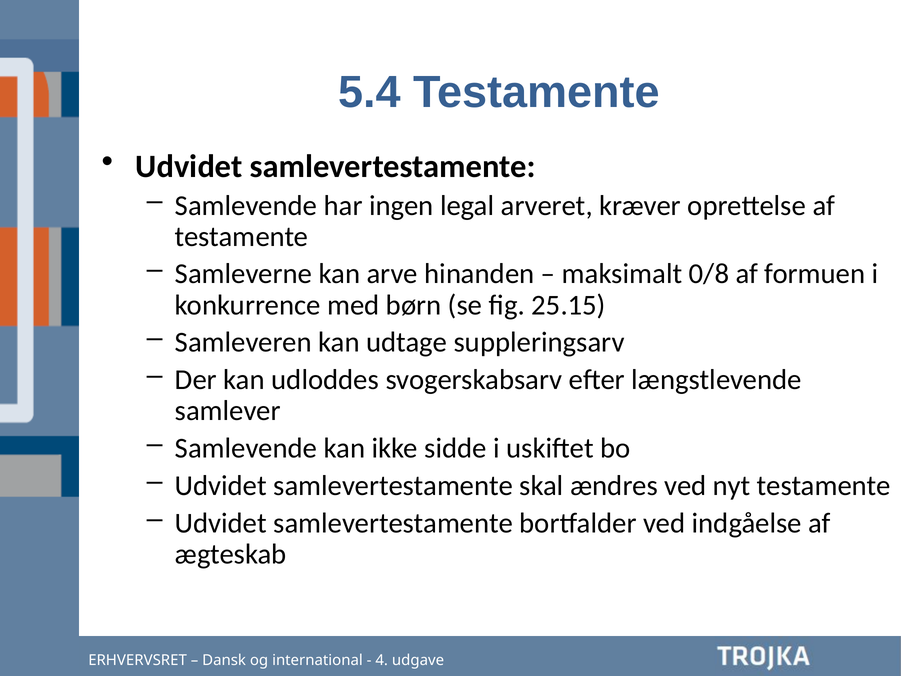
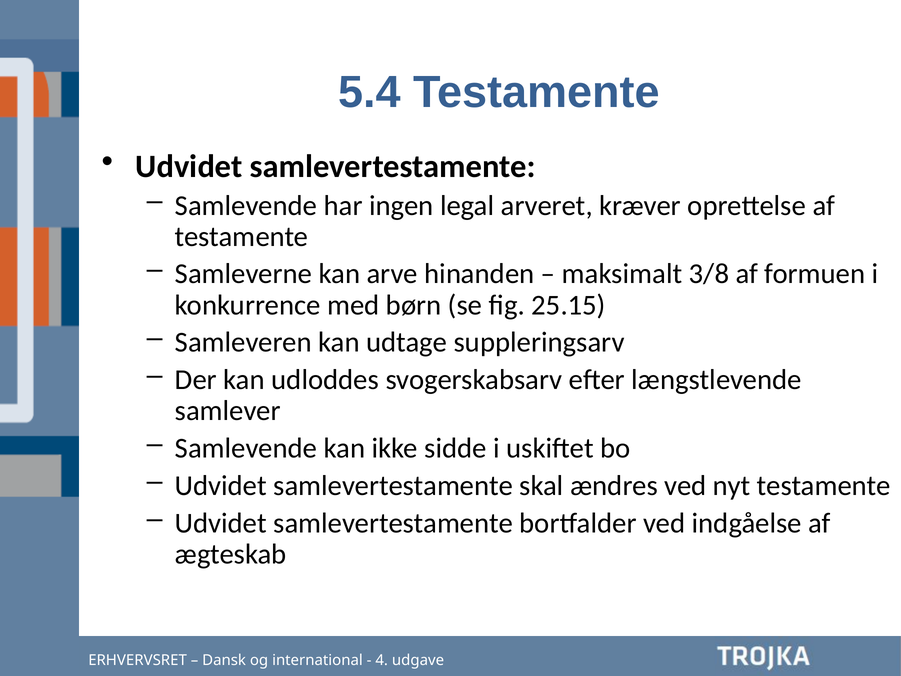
0/8: 0/8 -> 3/8
